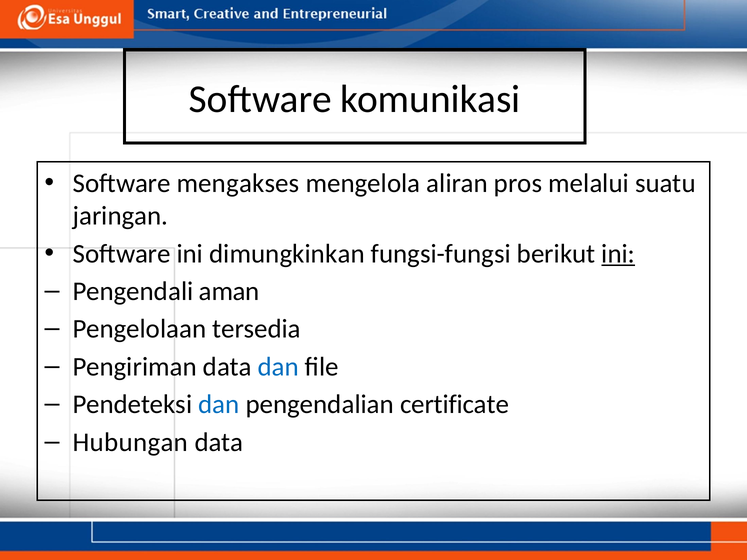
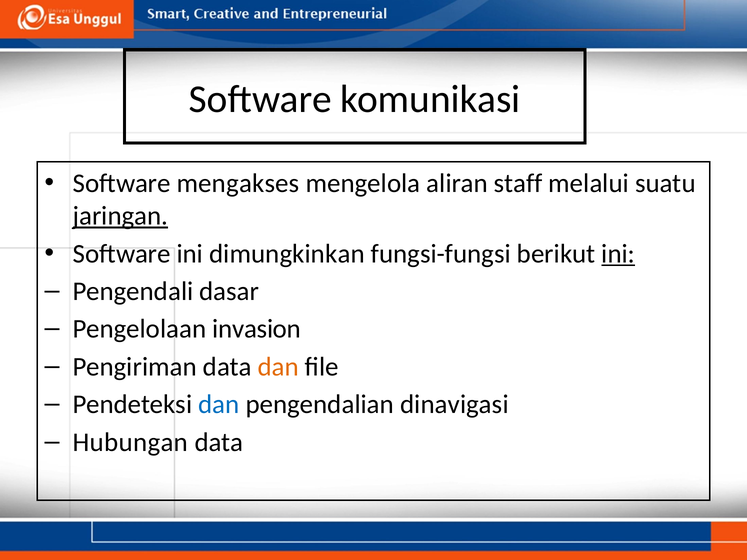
pros: pros -> staff
jaringan underline: none -> present
aman: aman -> dasar
tersedia: tersedia -> invasion
dan at (278, 367) colour: blue -> orange
certificate: certificate -> dinavigasi
